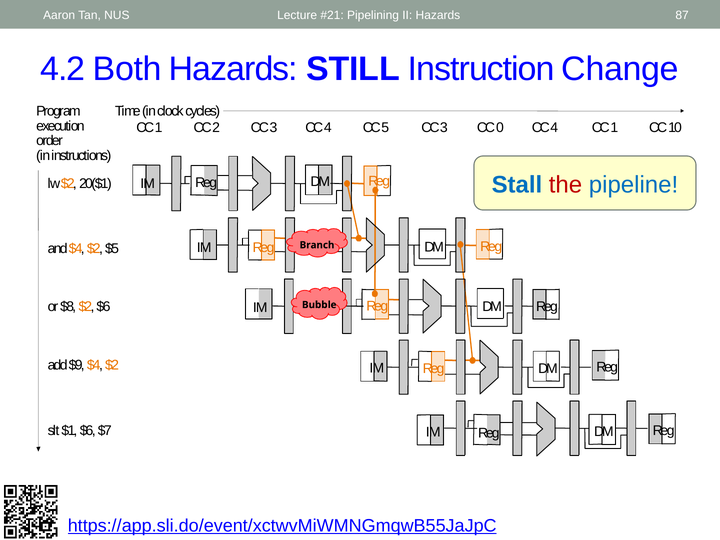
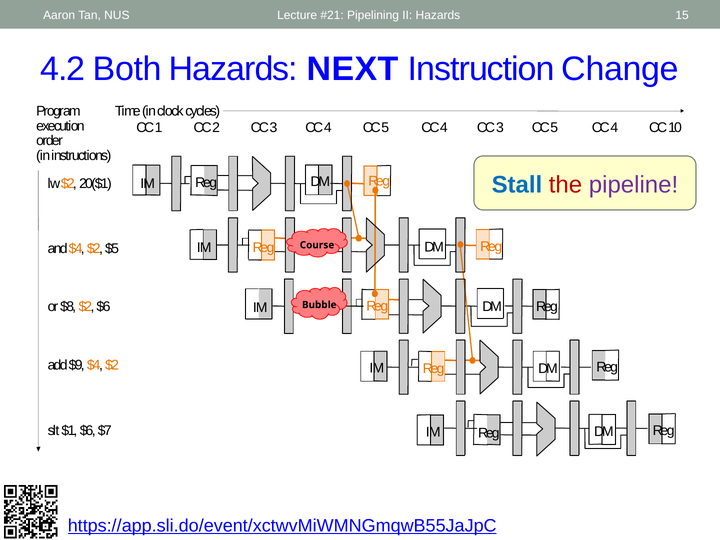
87: 87 -> 15
STILL: STILL -> NEXT
3 at (444, 128): 3 -> 4
0 at (500, 128): 0 -> 3
4 at (554, 128): 4 -> 5
1 at (614, 128): 1 -> 4
pipeline colour: blue -> purple
Branch: Branch -> Course
